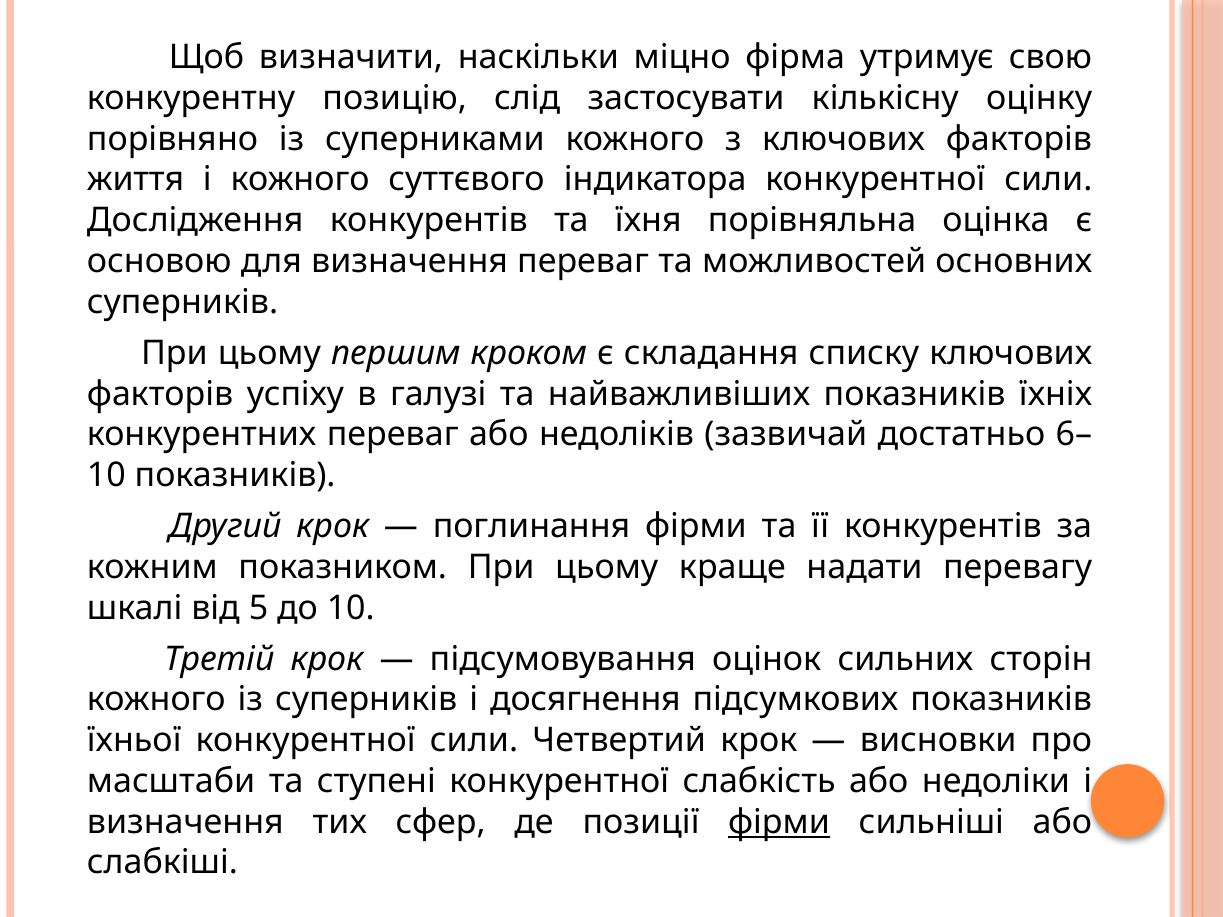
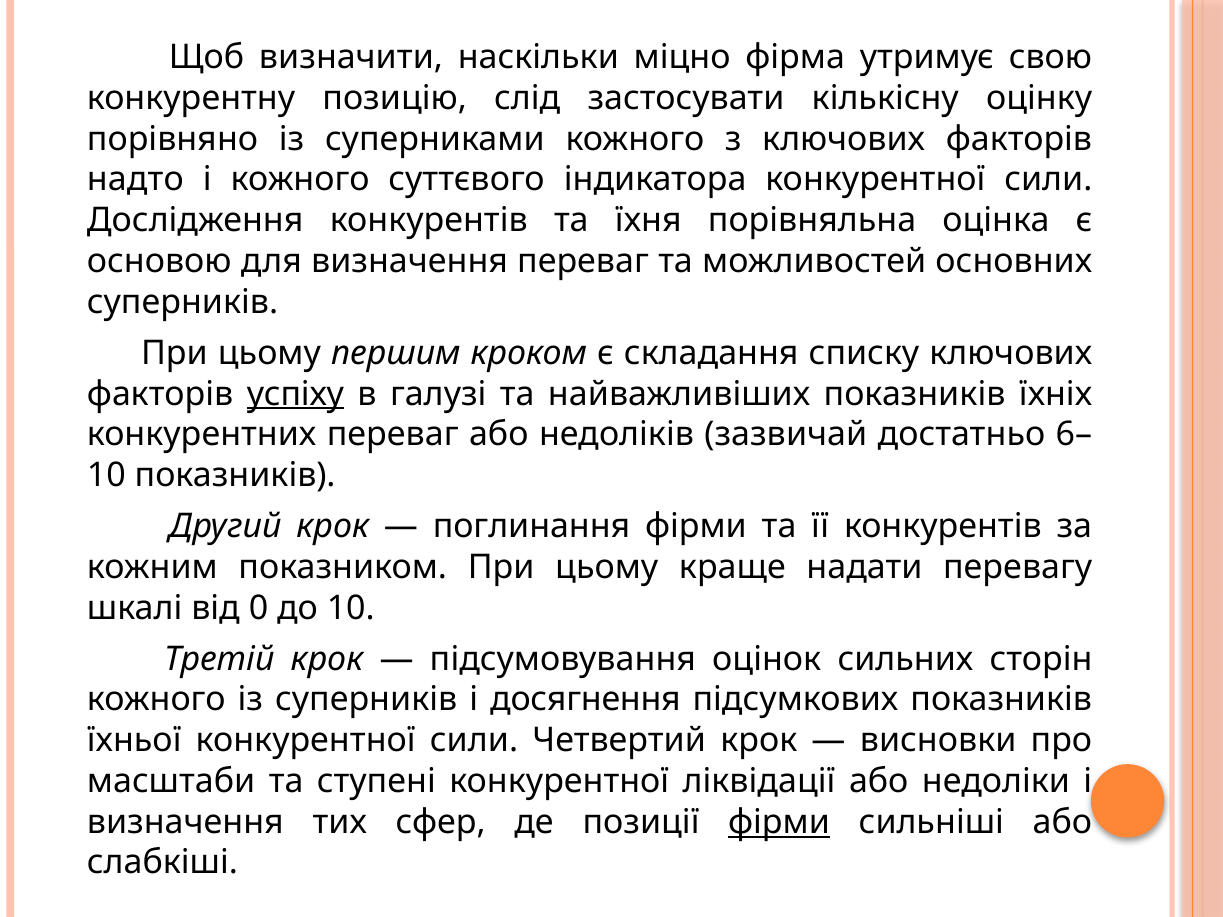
життя: життя -> надто
успіху underline: none -> present
5: 5 -> 0
слабкість: слабкість -> ліквідації
